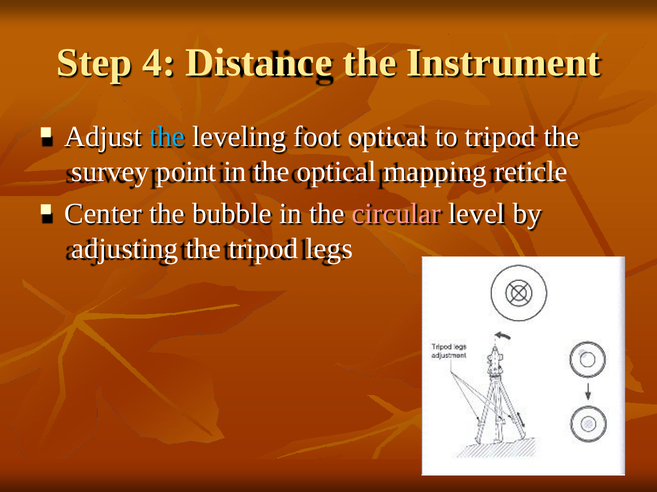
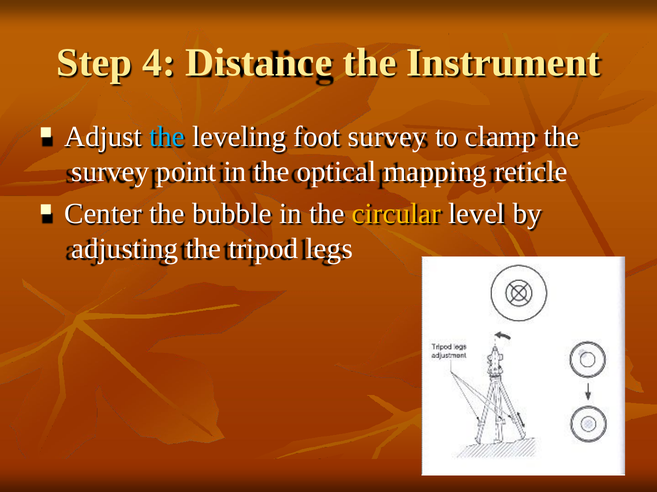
foot optical: optical -> survey
to tripod: tripod -> clamp
circular colour: pink -> yellow
